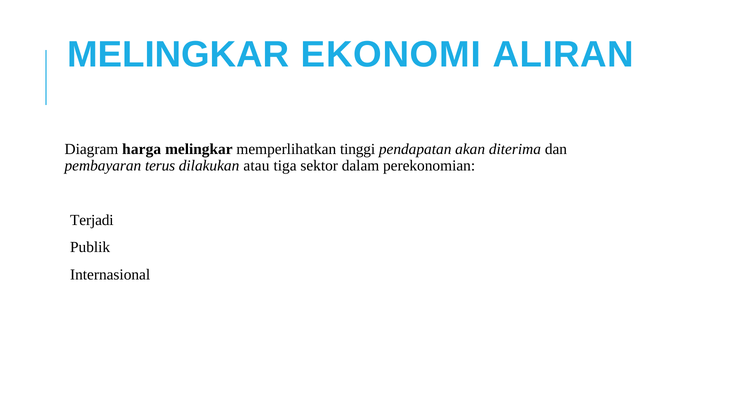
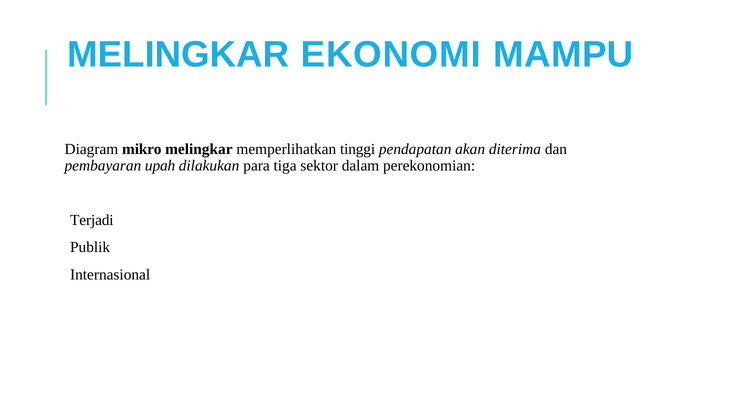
ALIRAN: ALIRAN -> MAMPU
harga: harga -> mikro
terus: terus -> upah
atau: atau -> para
